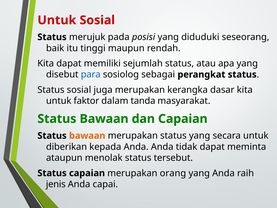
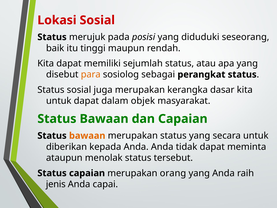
Untuk at (57, 20): Untuk -> Lokasi
para colour: blue -> orange
untuk faktor: faktor -> dapat
tanda: tanda -> objek
